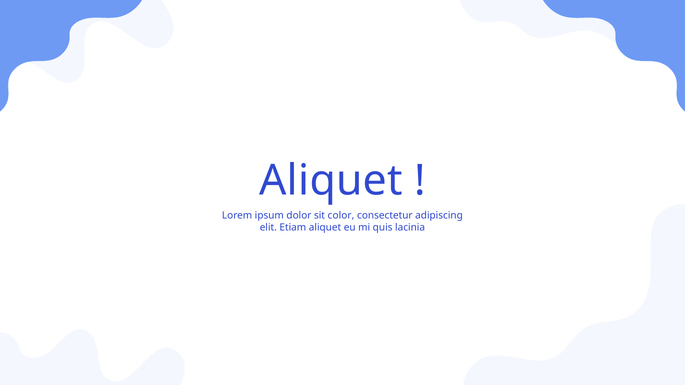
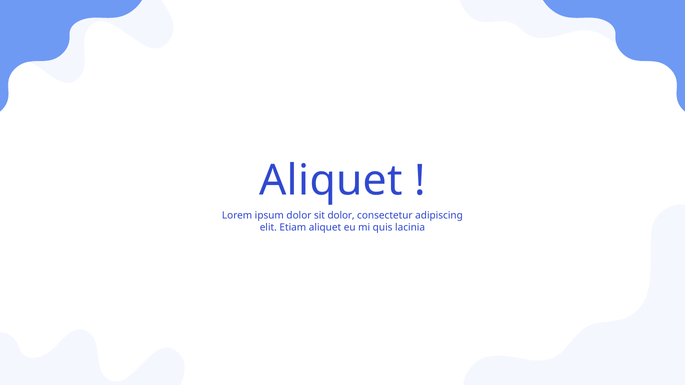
sit color: color -> dolor
